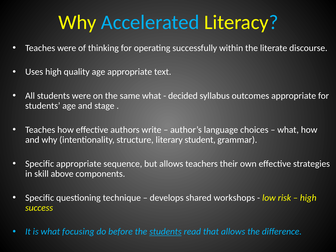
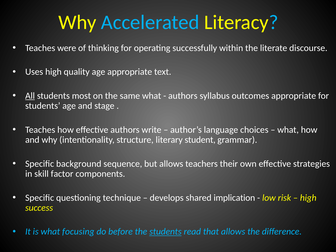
All underline: none -> present
students were: were -> most
decided at (183, 96): decided -> authors
Specific appropriate: appropriate -> background
above: above -> factor
workshops: workshops -> implication
